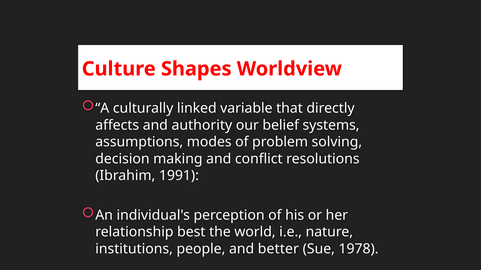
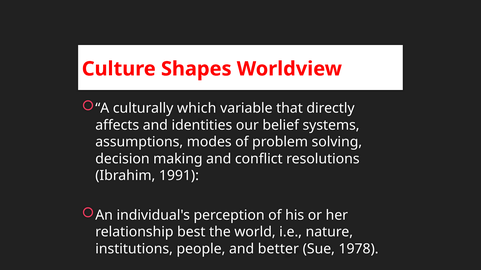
linked: linked -> which
authority: authority -> identities
